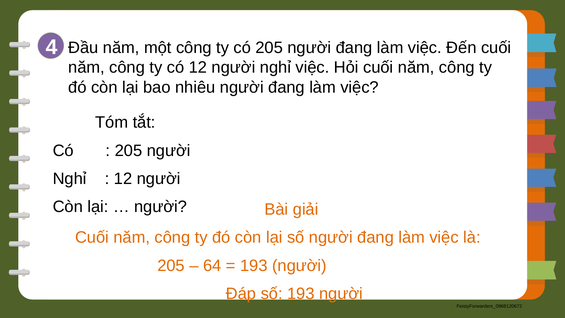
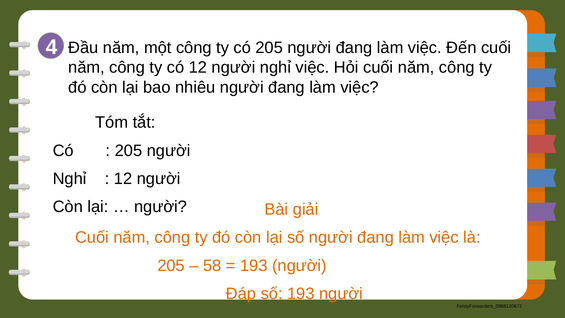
64: 64 -> 58
